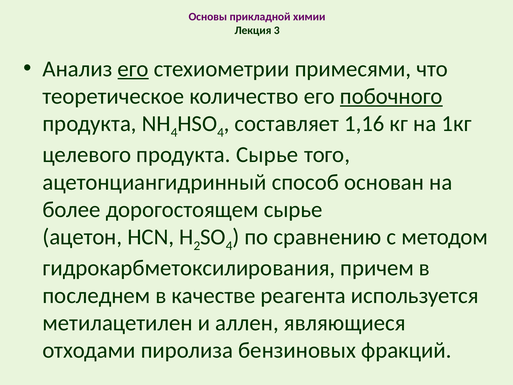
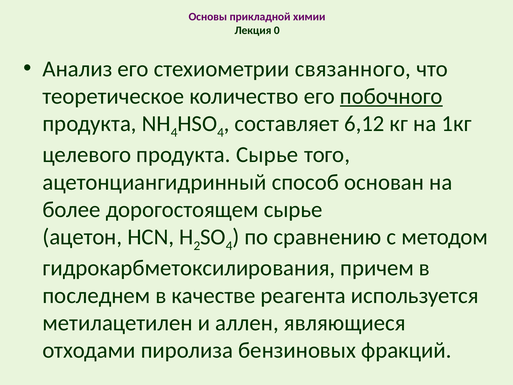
3: 3 -> 0
его at (133, 69) underline: present -> none
примесями: примесями -> связанного
1,16: 1,16 -> 6,12
